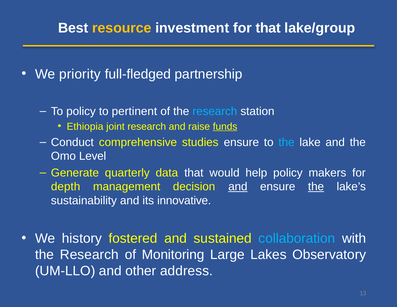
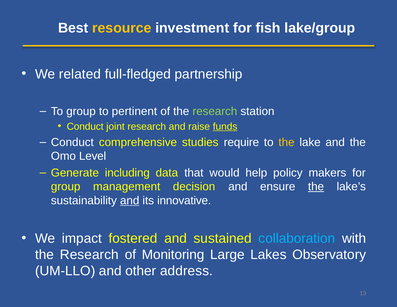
for that: that -> fish
priority: priority -> related
To policy: policy -> group
research at (215, 111) colour: light blue -> light green
Ethiopia at (85, 126): Ethiopia -> Conduct
studies ensure: ensure -> require
the at (287, 142) colour: light blue -> yellow
quarterly: quarterly -> including
depth at (66, 187): depth -> group
and at (238, 187) underline: present -> none
and at (130, 200) underline: none -> present
history: history -> impact
